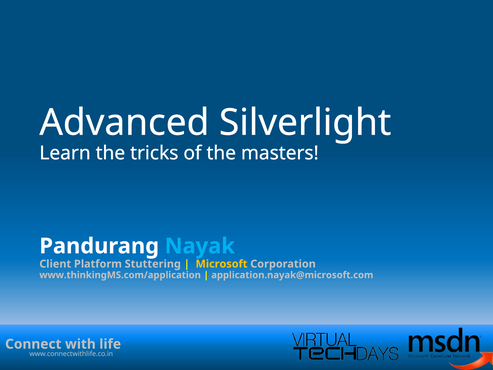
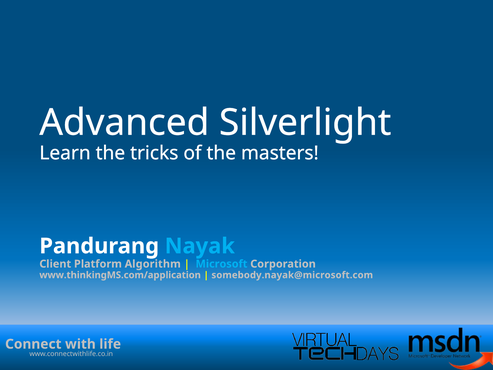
Stuttering: Stuttering -> Algorithm
Microsoft colour: yellow -> light blue
application.nayak@microsoft.com: application.nayak@microsoft.com -> somebody.nayak@microsoft.com
